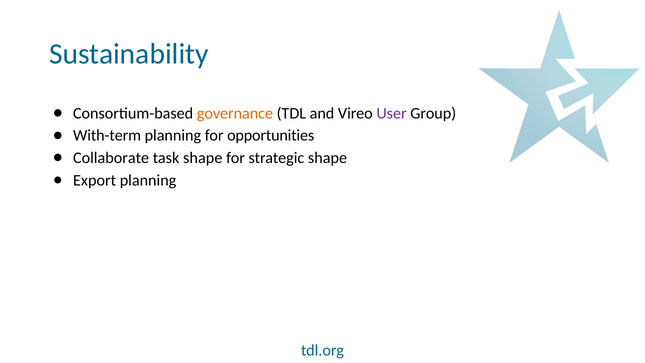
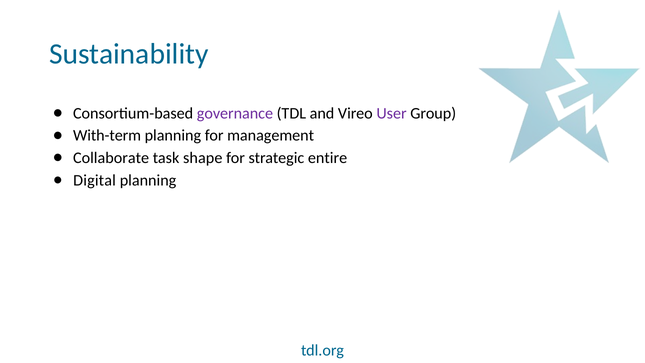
governance colour: orange -> purple
opportunities: opportunities -> management
strategic shape: shape -> entire
Export: Export -> Digital
